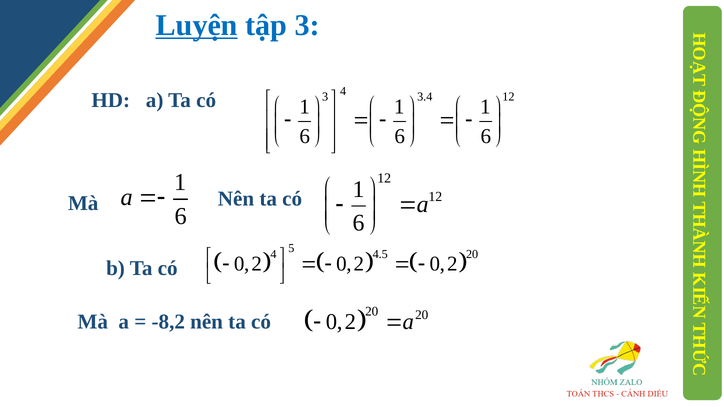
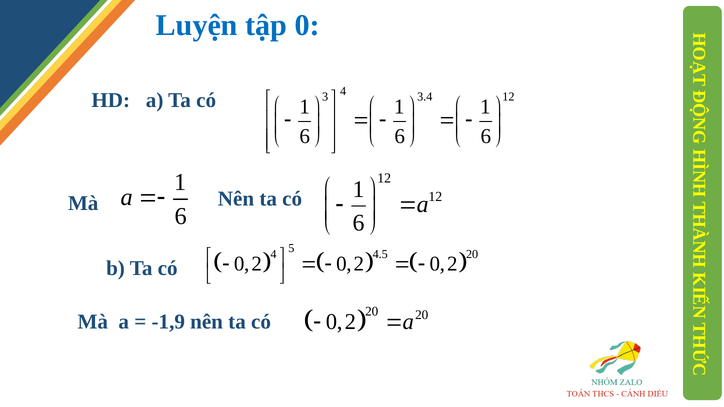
Luyện underline: present -> none
tập 3: 3 -> 0
-8,2: -8,2 -> -1,9
